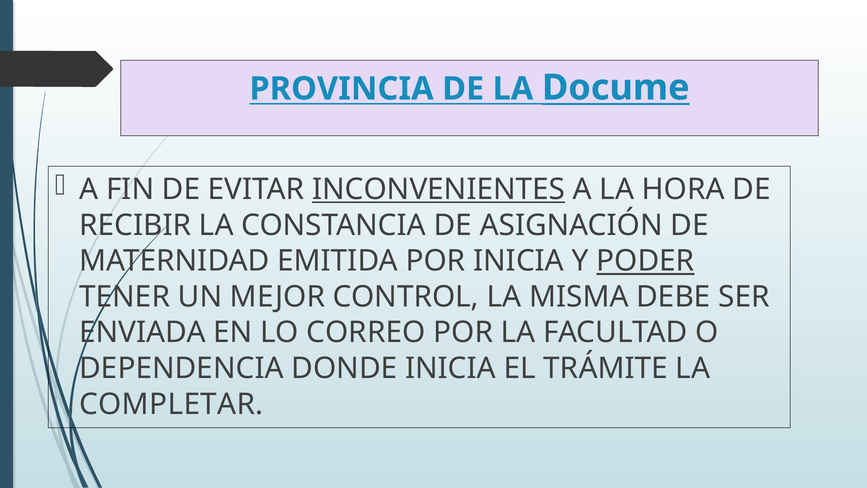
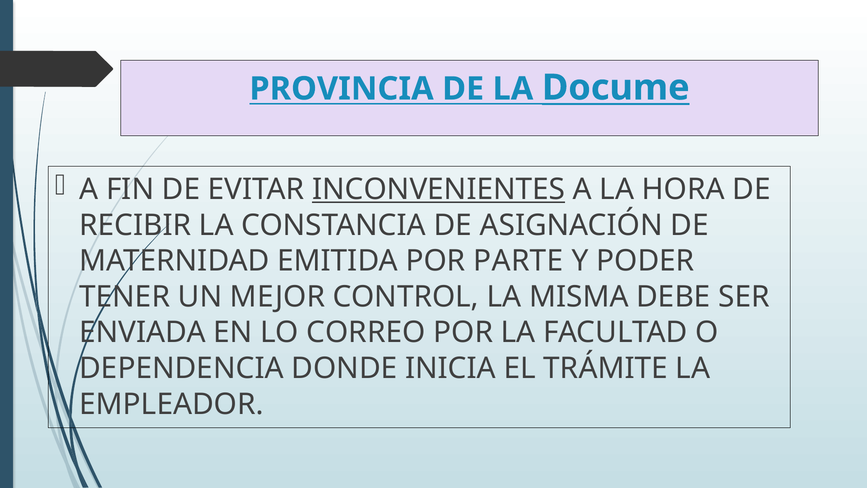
POR INICIA: INICIA -> PARTE
PODER underline: present -> none
COMPLETAR: COMPLETAR -> EMPLEADOR
